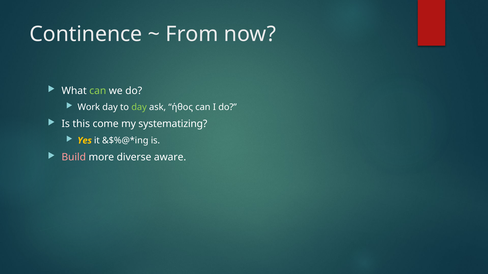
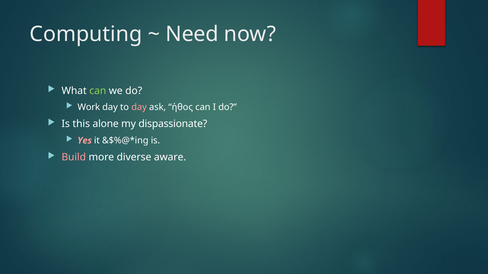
Continence: Continence -> Computing
From: From -> Need
day at (139, 107) colour: light green -> pink
come: come -> alone
systematizing: systematizing -> dispassionate
Yes colour: yellow -> pink
